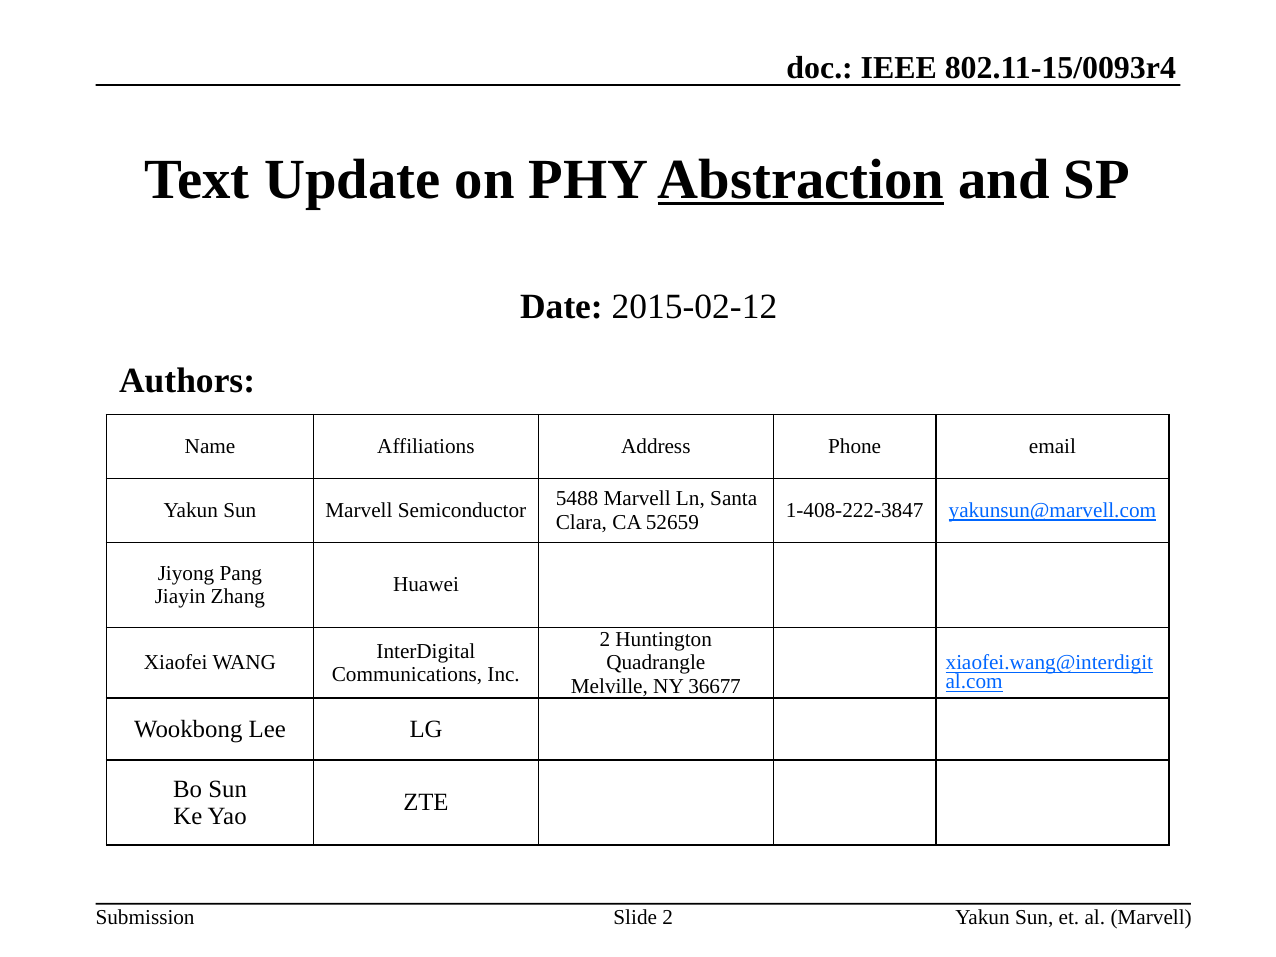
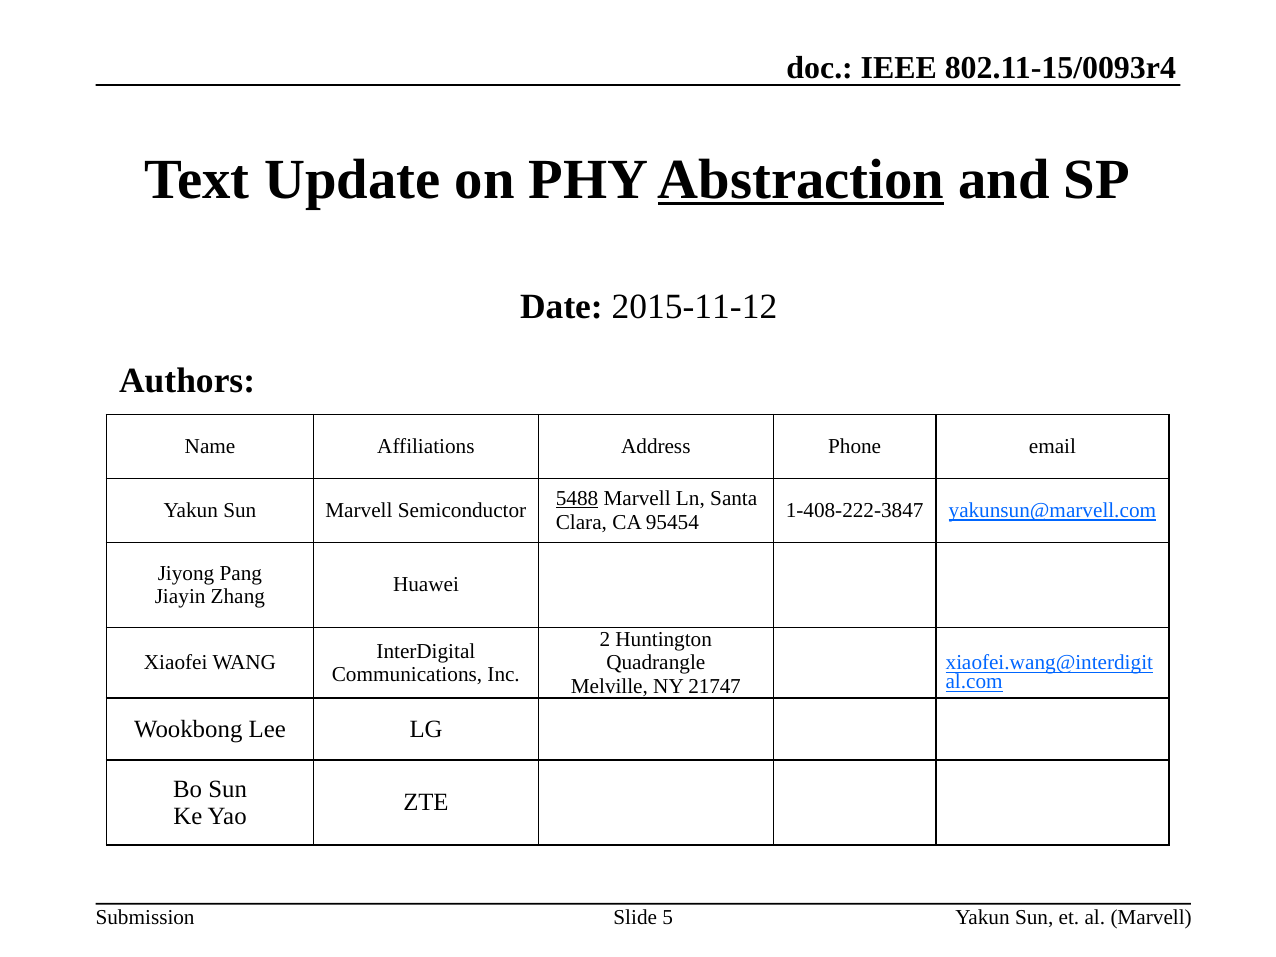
2015-02-12: 2015-02-12 -> 2015-11-12
5488 underline: none -> present
52659: 52659 -> 95454
36677: 36677 -> 21747
Slide 2: 2 -> 5
